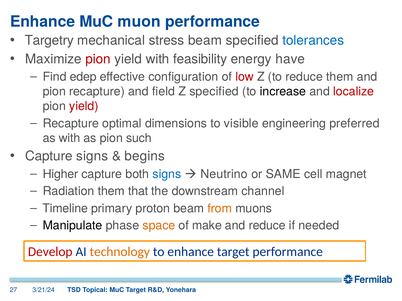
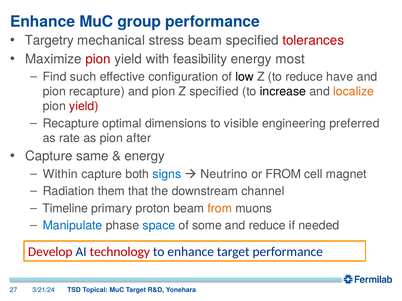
muon: muon -> group
tolerances colour: blue -> red
have: have -> most
edep: edep -> such
low colour: red -> black
reduce them: them -> have
recapture and field: field -> pion
localize colour: red -> orange
as with: with -> rate
such: such -> after
Capture signs: signs -> same
begins at (145, 157): begins -> energy
Higher: Higher -> Within
or SAME: SAME -> FROM
Manipulate colour: black -> blue
space colour: orange -> blue
make: make -> some
technology colour: orange -> red
